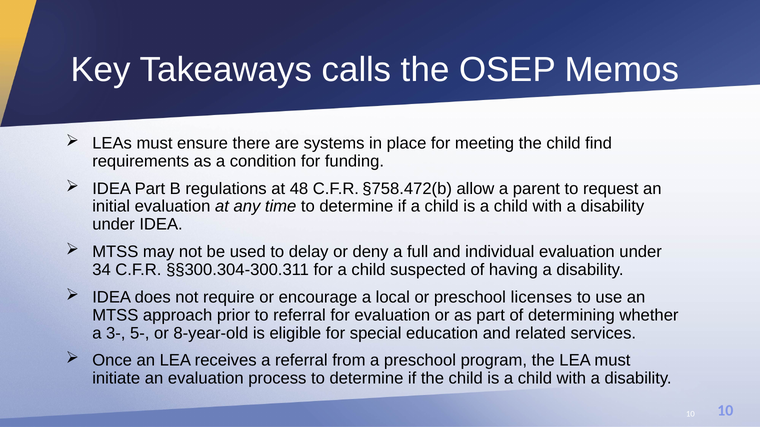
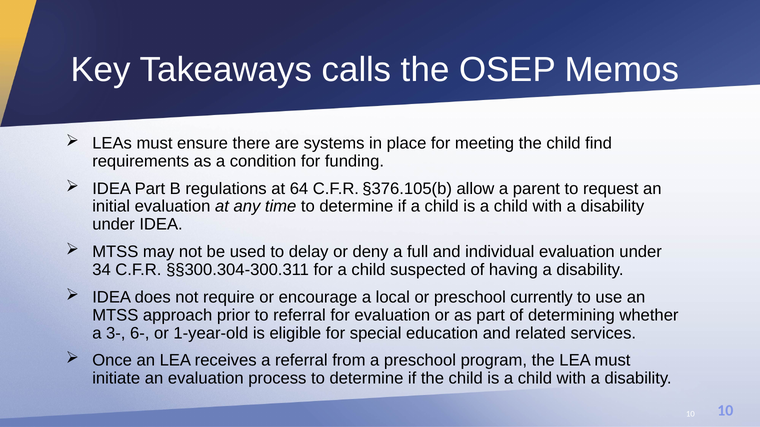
48: 48 -> 64
§758.472(b: §758.472(b -> §376.105(b
licenses: licenses -> currently
5-: 5- -> 6-
8-year-old: 8-year-old -> 1-year-old
